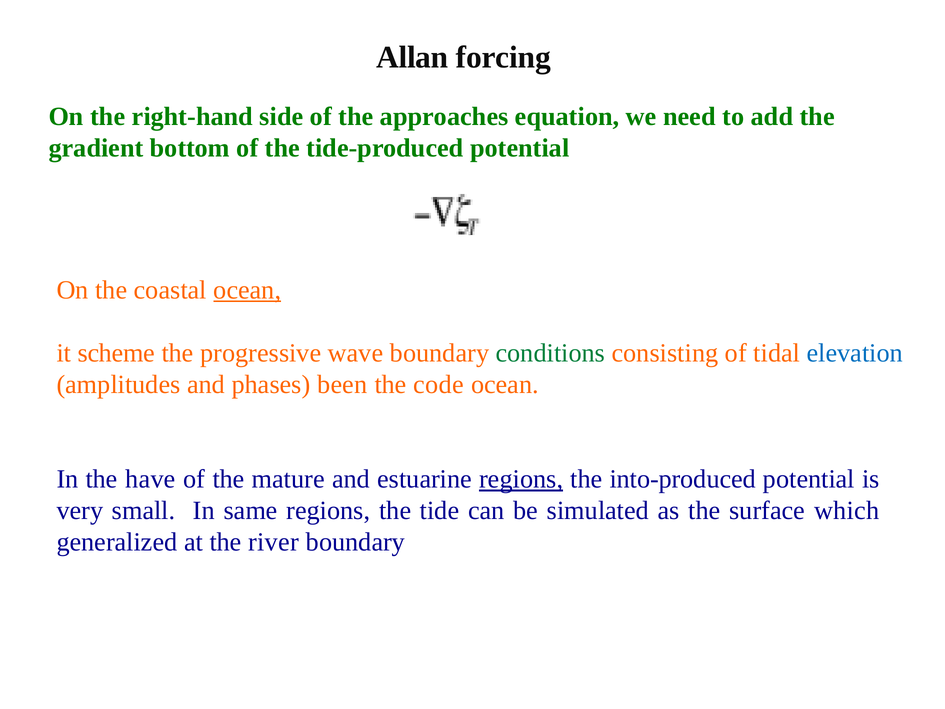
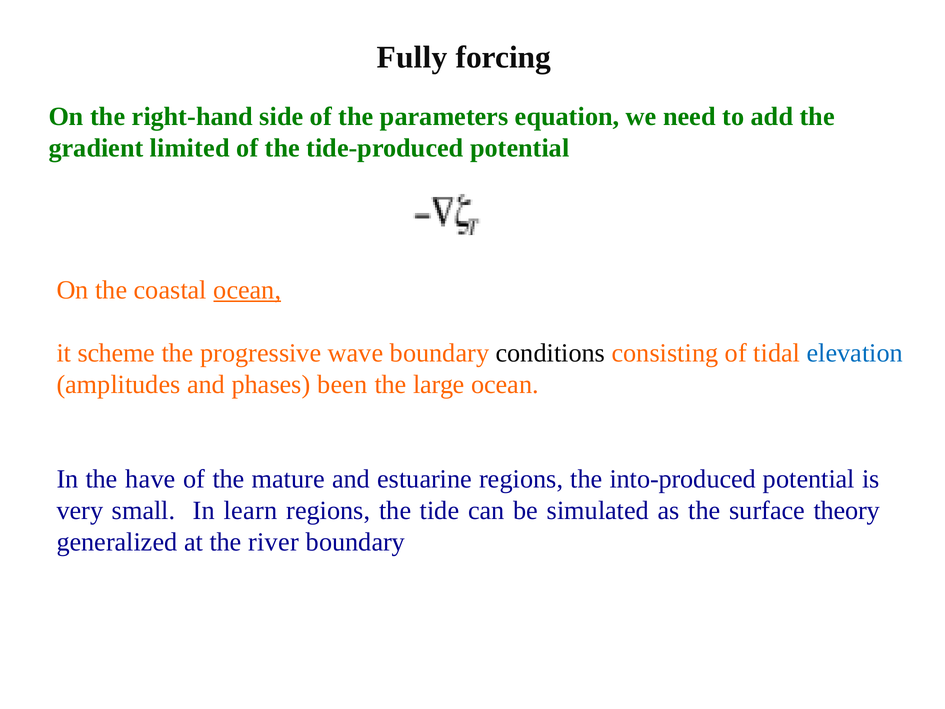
Allan: Allan -> Fully
approaches: approaches -> parameters
bottom: bottom -> limited
conditions colour: green -> black
code: code -> large
regions at (521, 479) underline: present -> none
same: same -> learn
which: which -> theory
